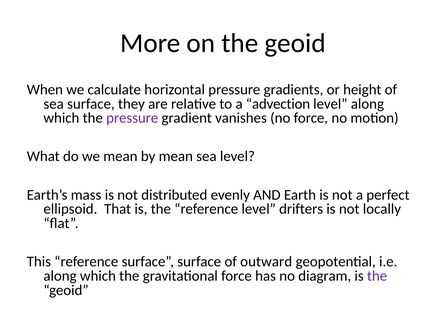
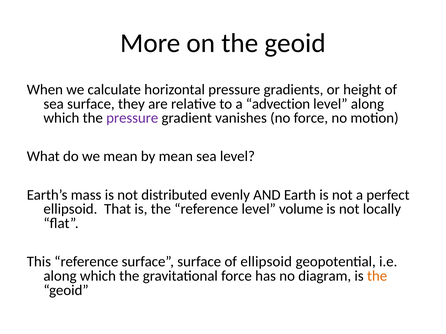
drifters: drifters -> volume
of outward: outward -> ellipsoid
the at (377, 276) colour: purple -> orange
